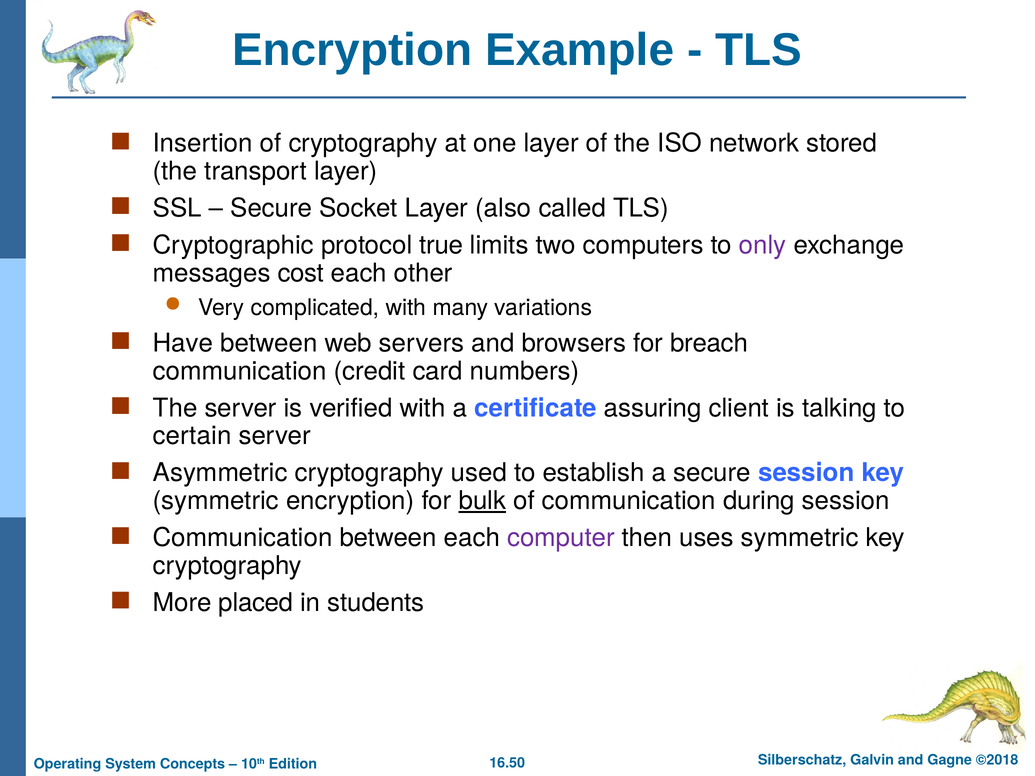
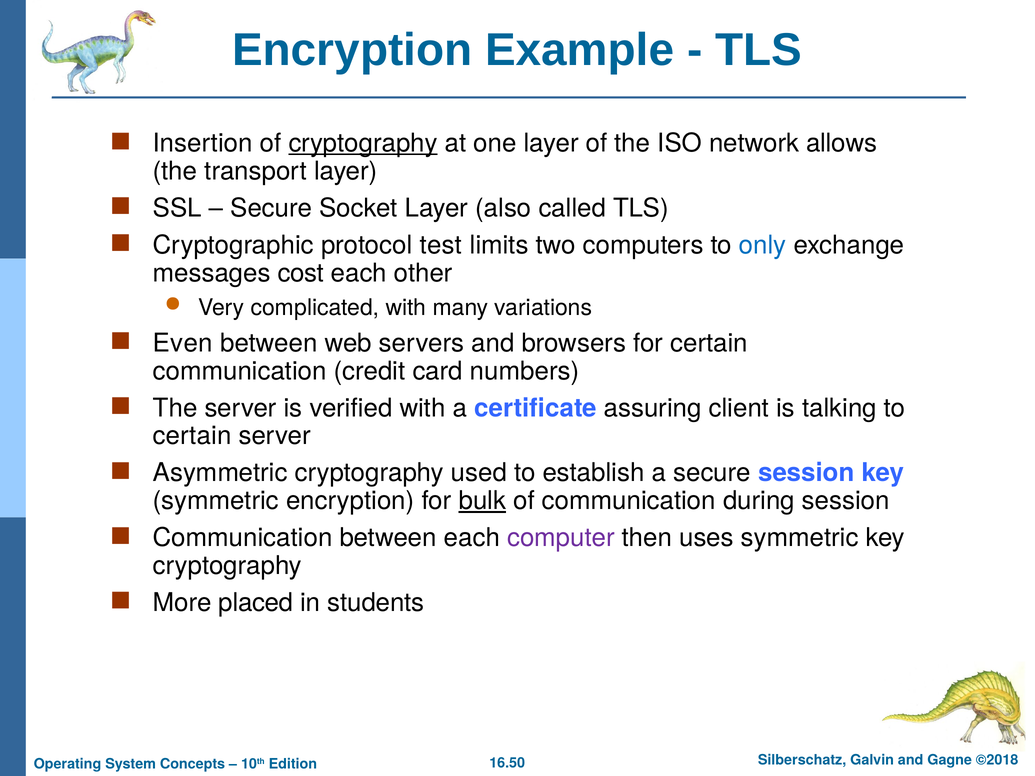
cryptography at (363, 143) underline: none -> present
stored: stored -> allows
true: true -> test
only colour: purple -> blue
Have: Have -> Even
for breach: breach -> certain
